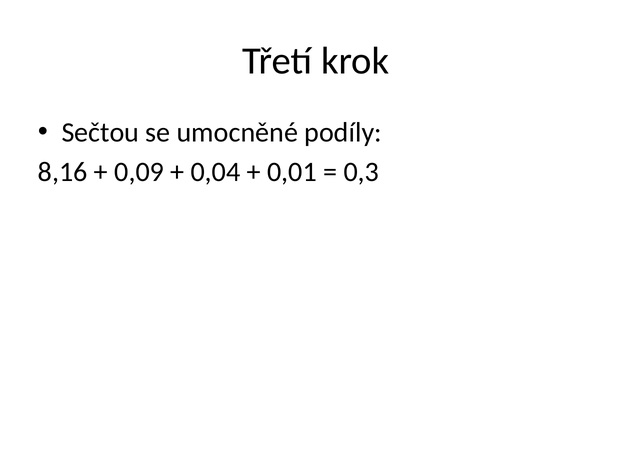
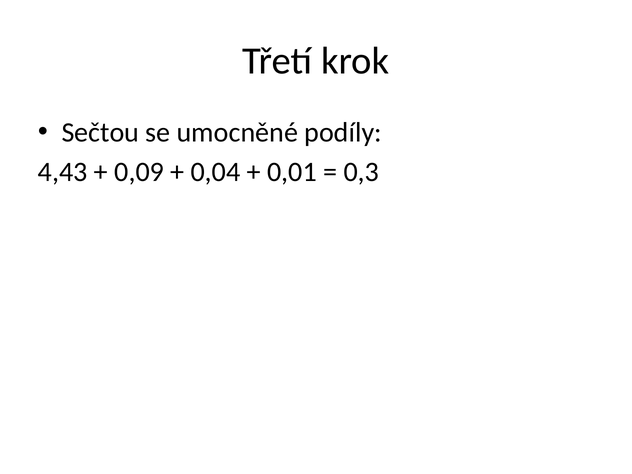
8,16: 8,16 -> 4,43
